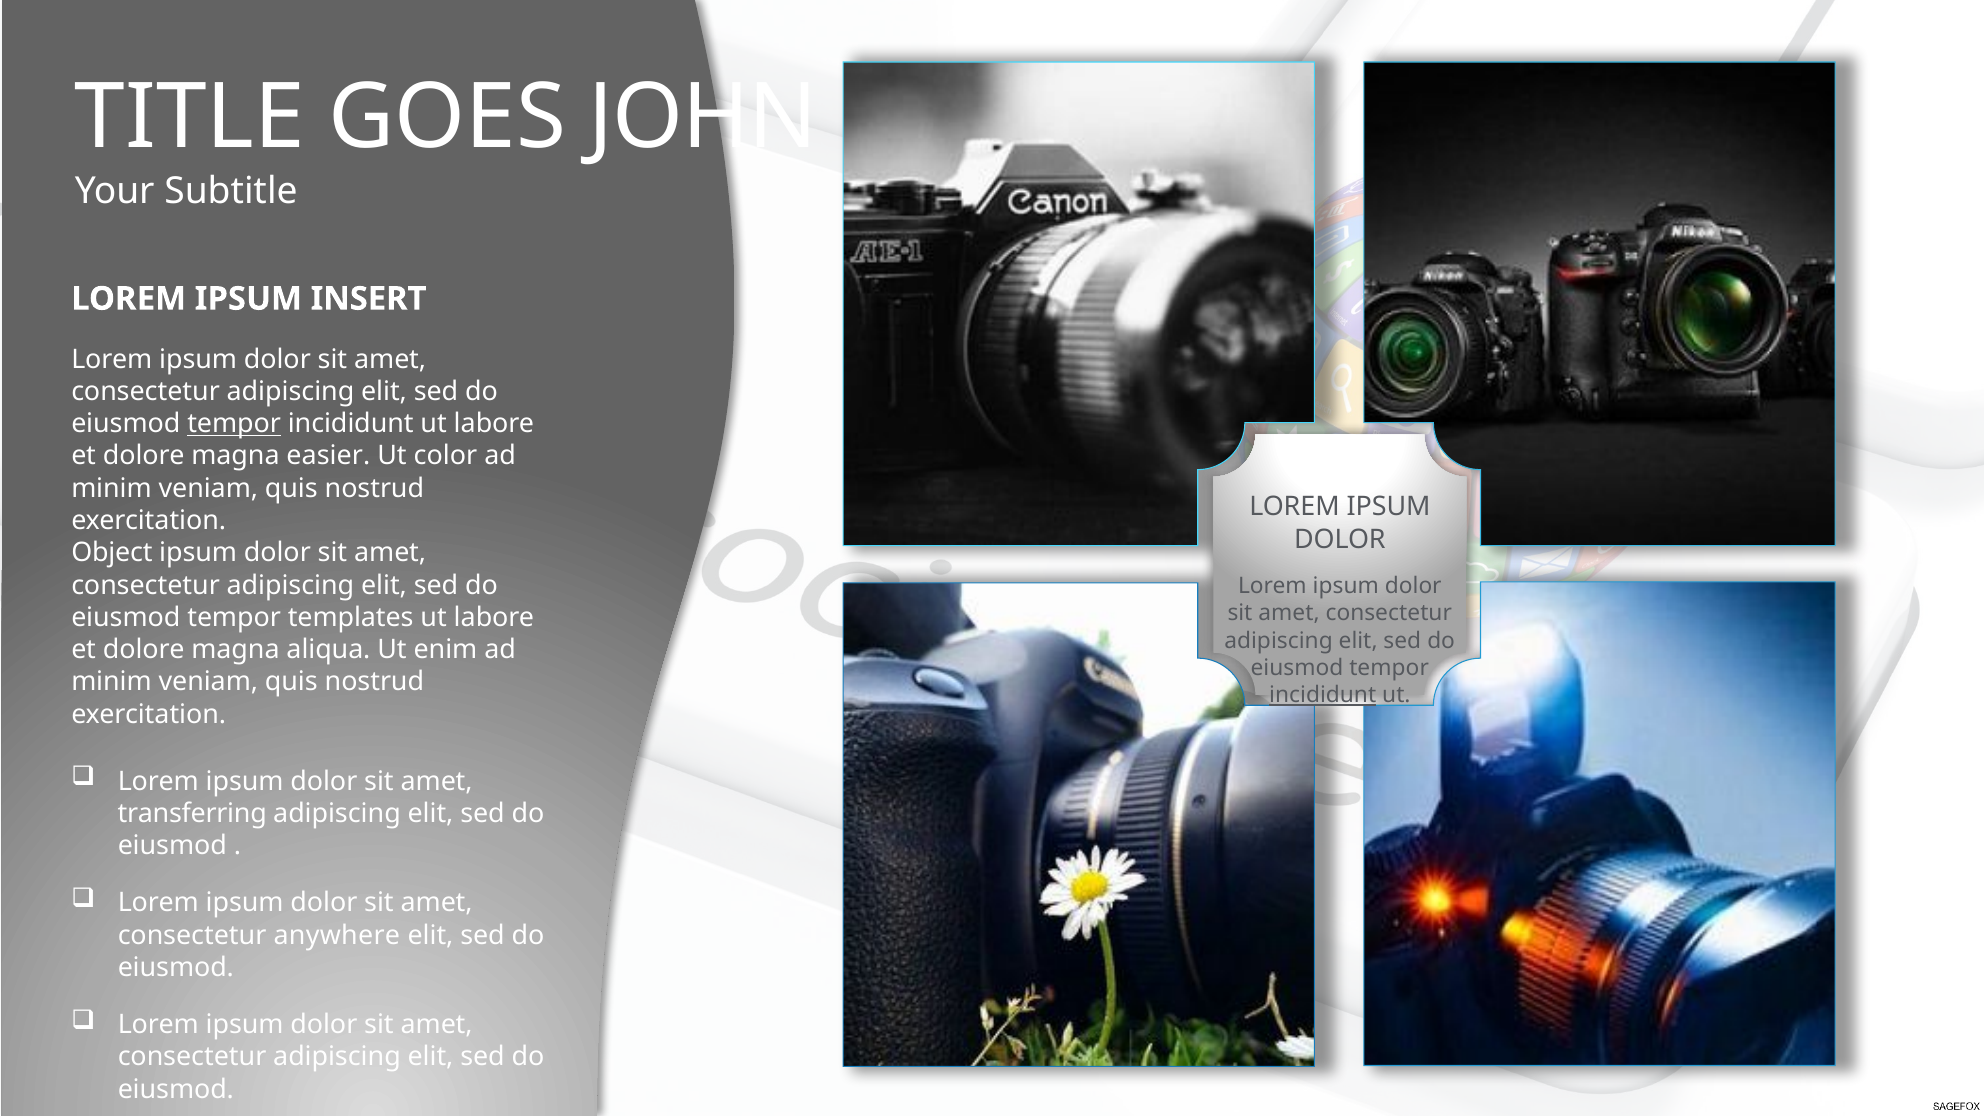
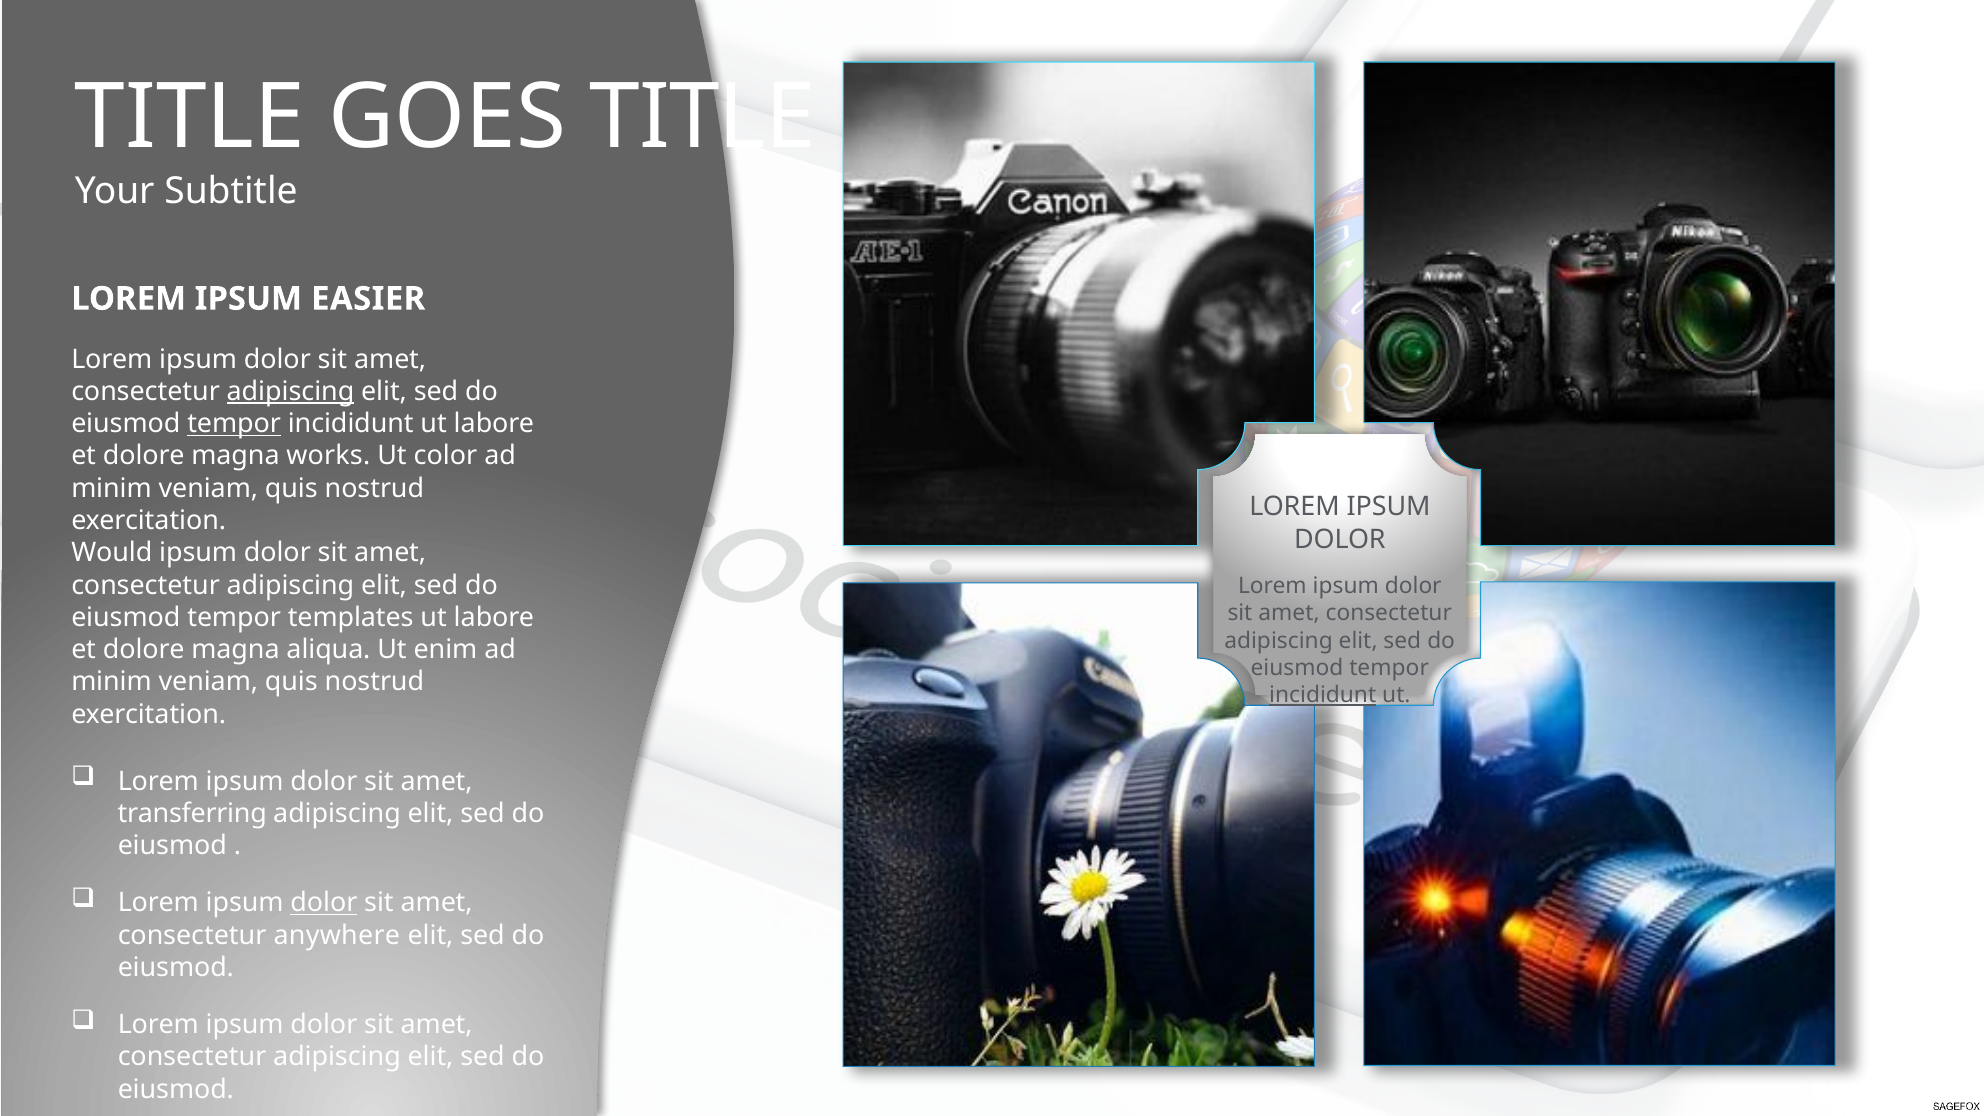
GOES JOHN: JOHN -> TITLE
INSERT: INSERT -> EASIER
adipiscing at (290, 391) underline: none -> present
easier: easier -> works
Object: Object -> Would
dolor at (324, 903) underline: none -> present
